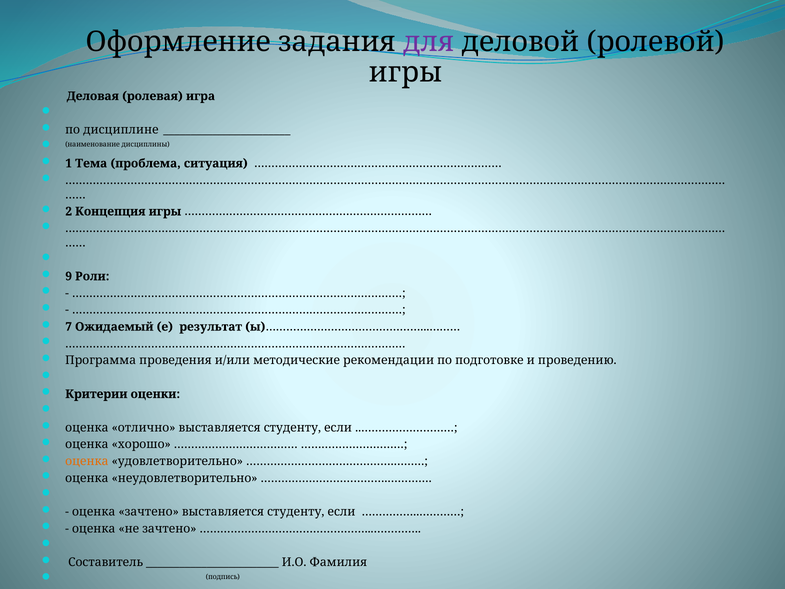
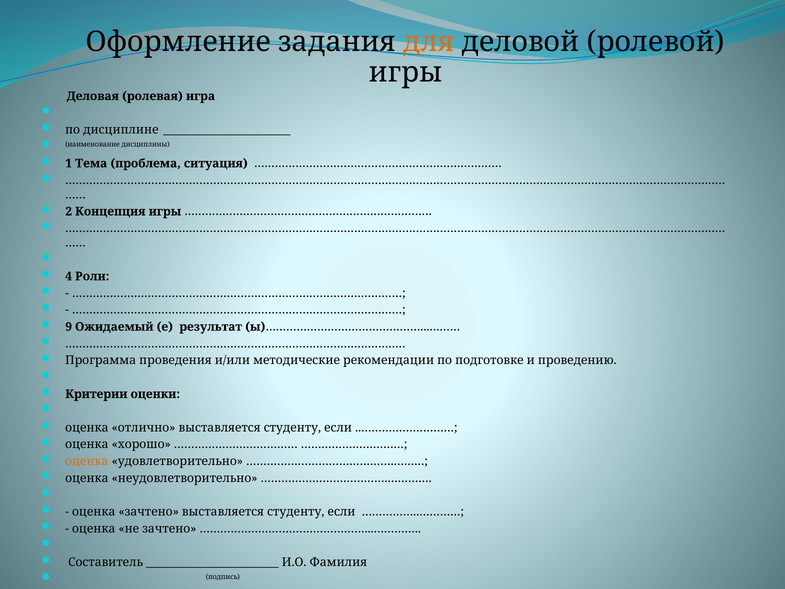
для colour: purple -> orange
9: 9 -> 4
7: 7 -> 9
